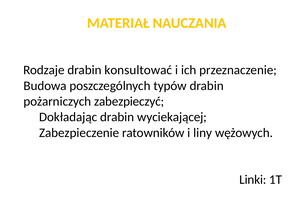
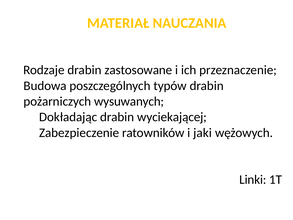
konsultować: konsultować -> zastosowane
zabezpieczyć: zabezpieczyć -> wysuwanych
liny: liny -> jaki
